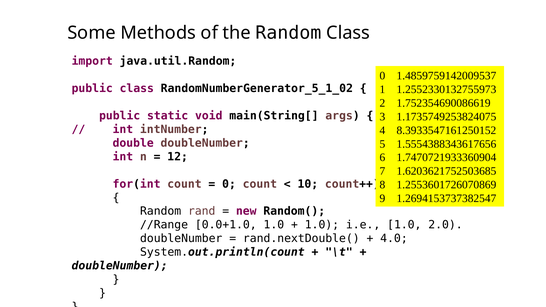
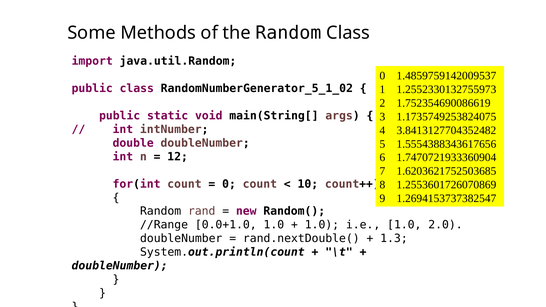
8.3933547161250152: 8.3933547161250152 -> 3.8413127704352482
4.0: 4.0 -> 1.3
